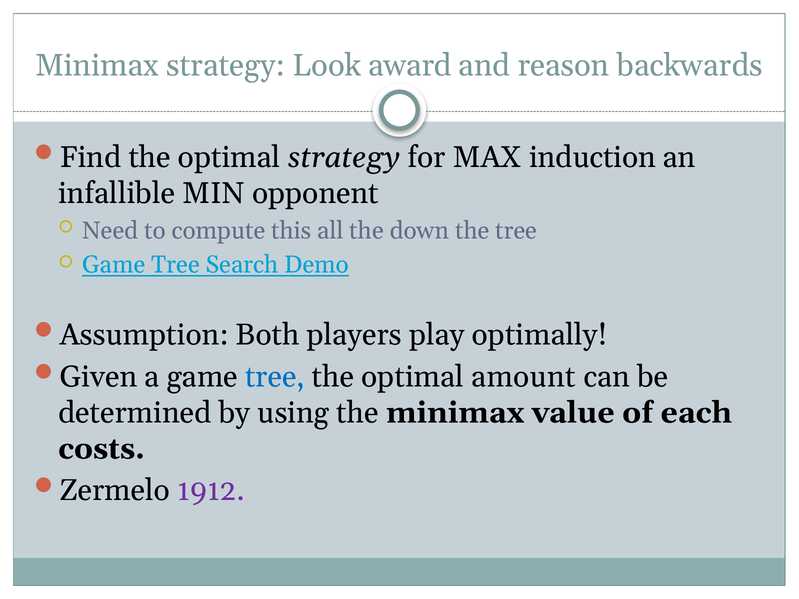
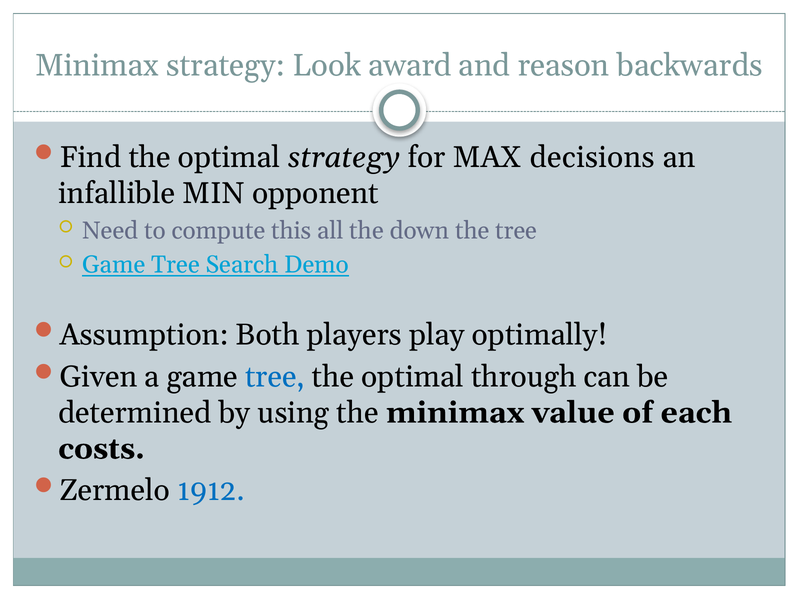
induction: induction -> decisions
amount: amount -> through
1912 colour: purple -> blue
